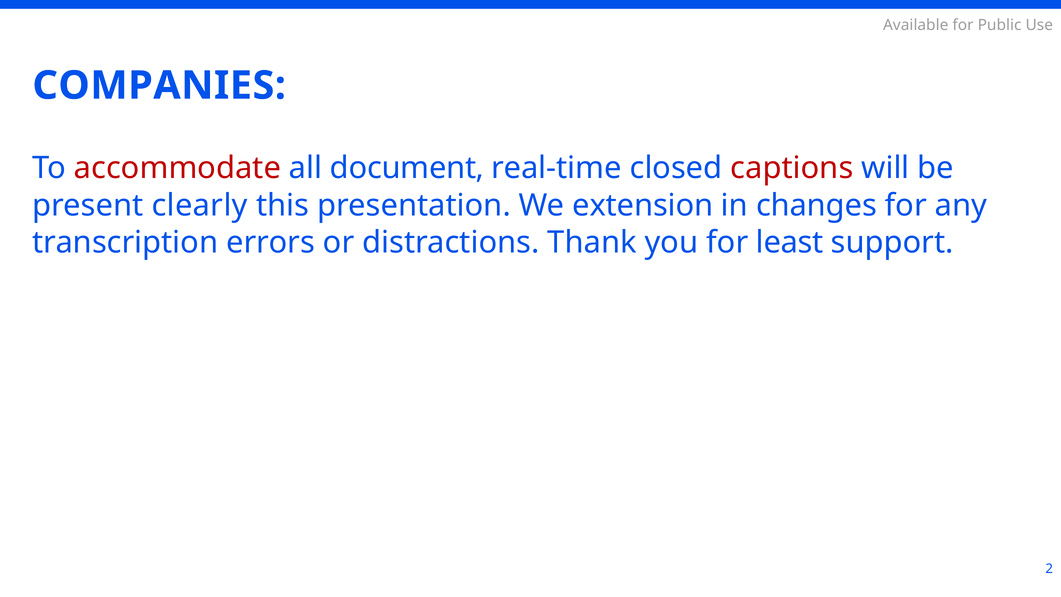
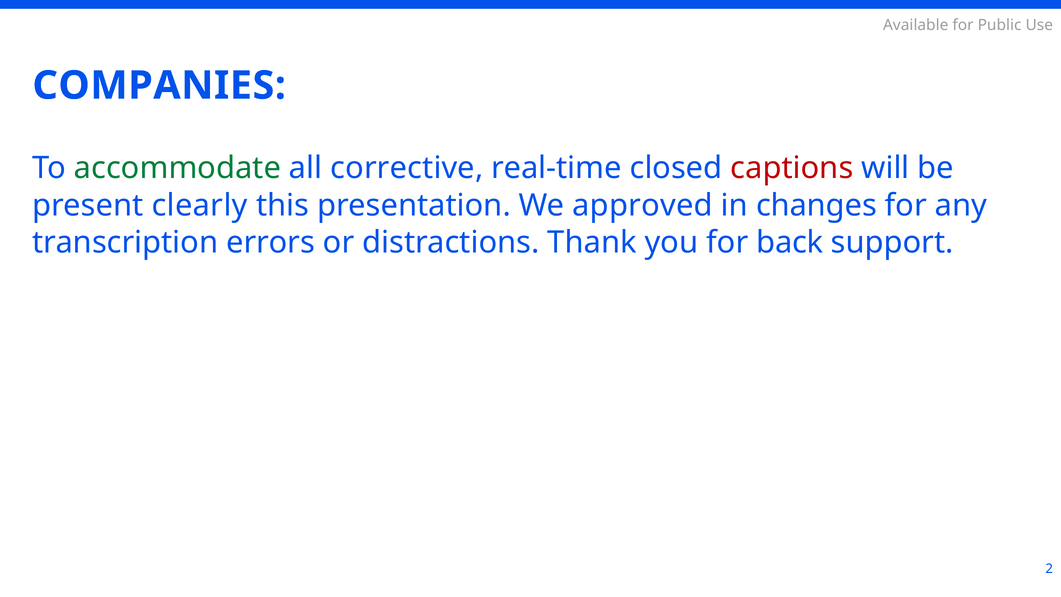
accommodate colour: red -> green
document: document -> corrective
extension: extension -> approved
least: least -> back
